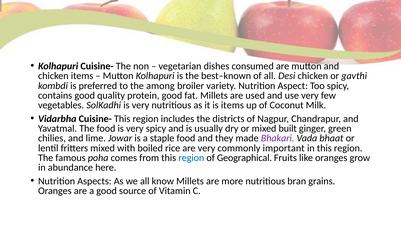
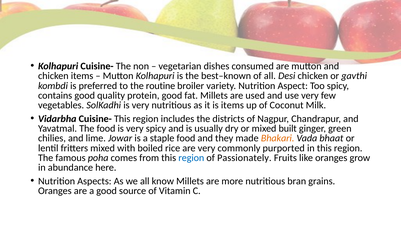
among: among -> routine
Bhakari colour: purple -> orange
important: important -> purported
Geographical: Geographical -> Passionately
